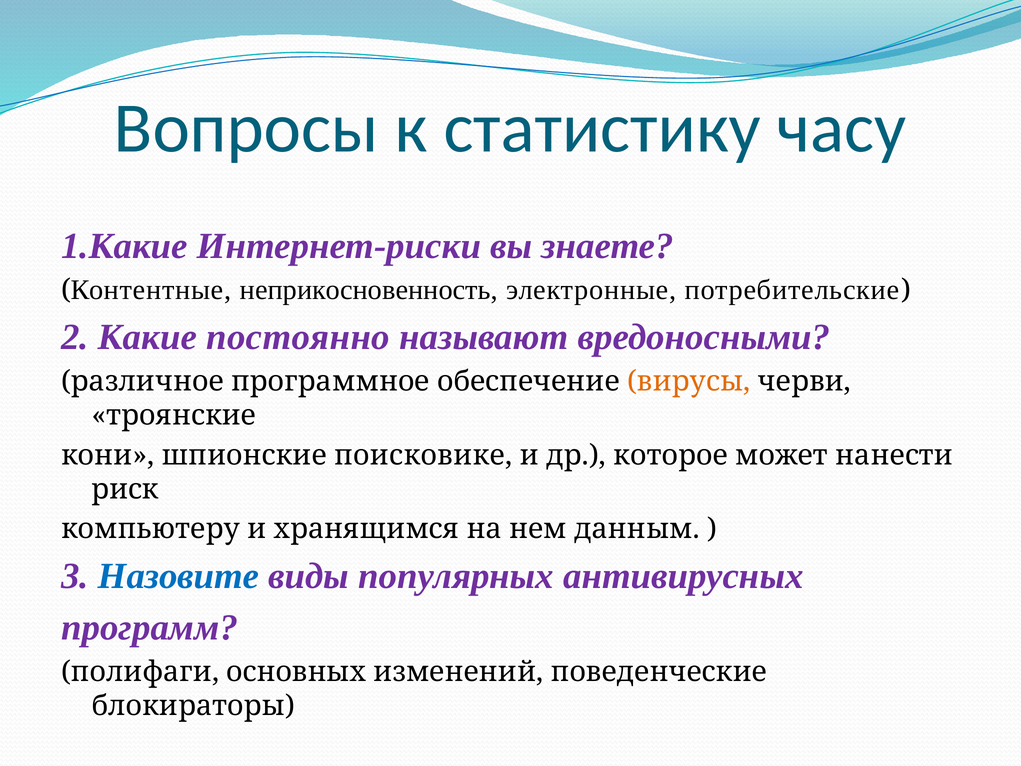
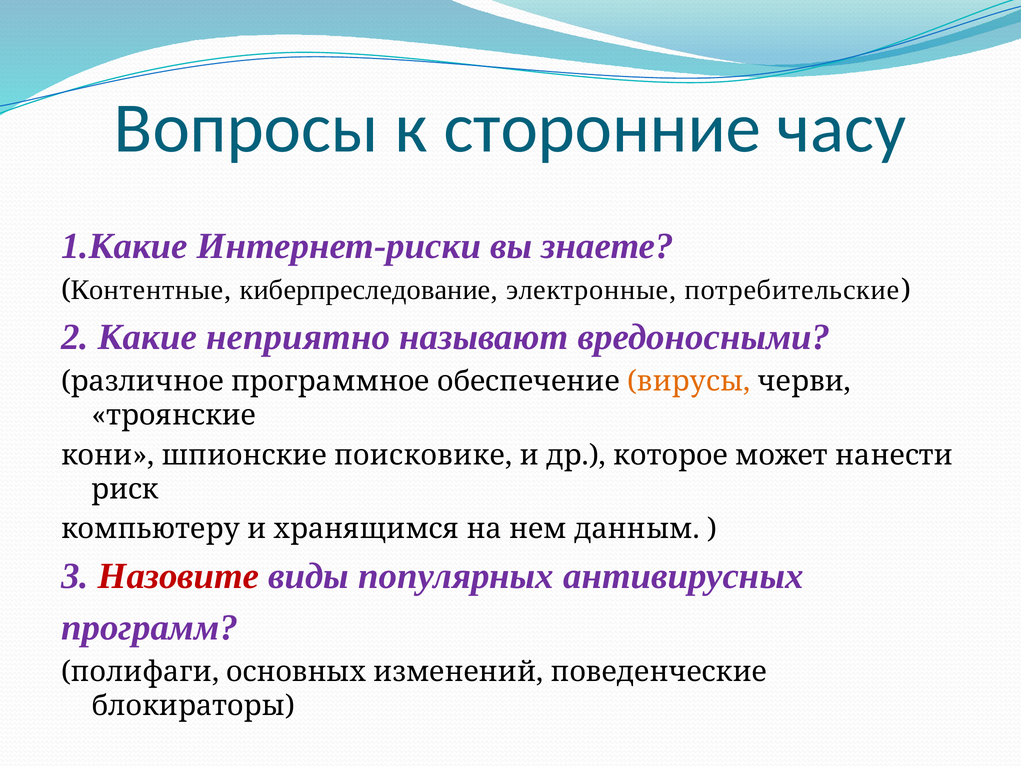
статистику: статистику -> сторонние
неприкосновенность: неприкосновенность -> киберпреследование
постоянно: постоянно -> неприятно
Назовите colour: blue -> red
